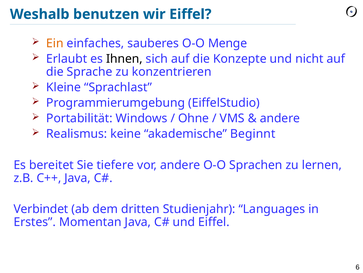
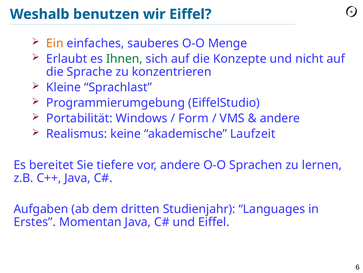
Ihnen colour: black -> green
Ohne: Ohne -> Form
Beginnt: Beginnt -> Laufzeit
Verbindet: Verbindet -> Aufgaben
